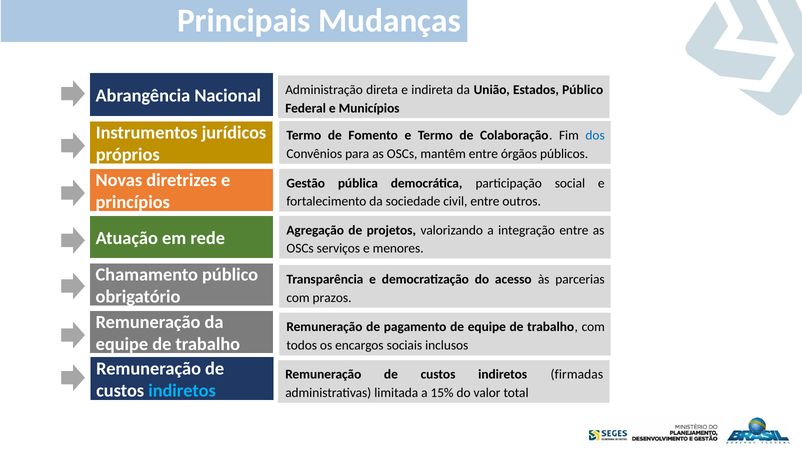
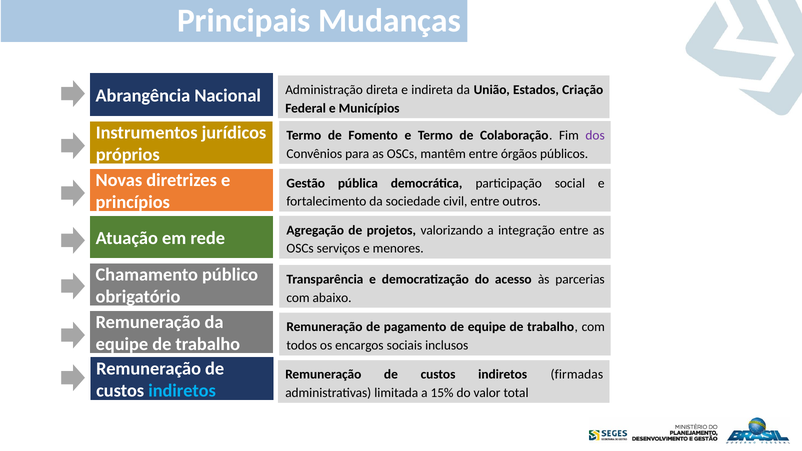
Estados Público: Público -> Criação
dos colour: blue -> purple
prazos: prazos -> abaixo
